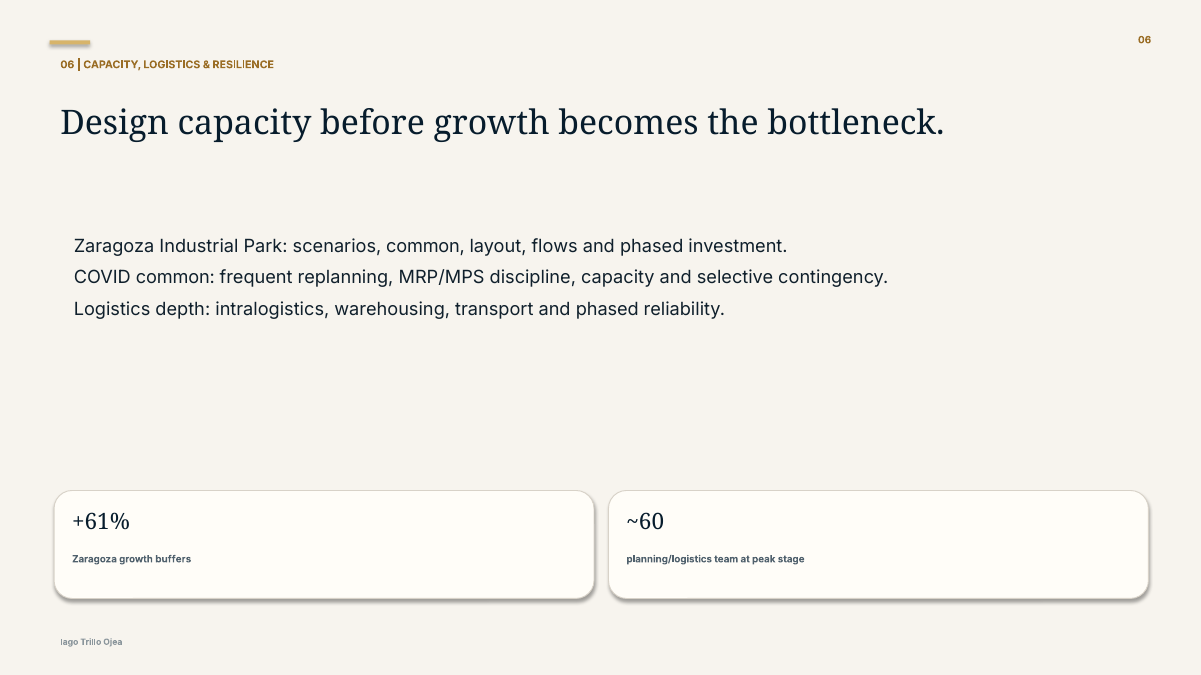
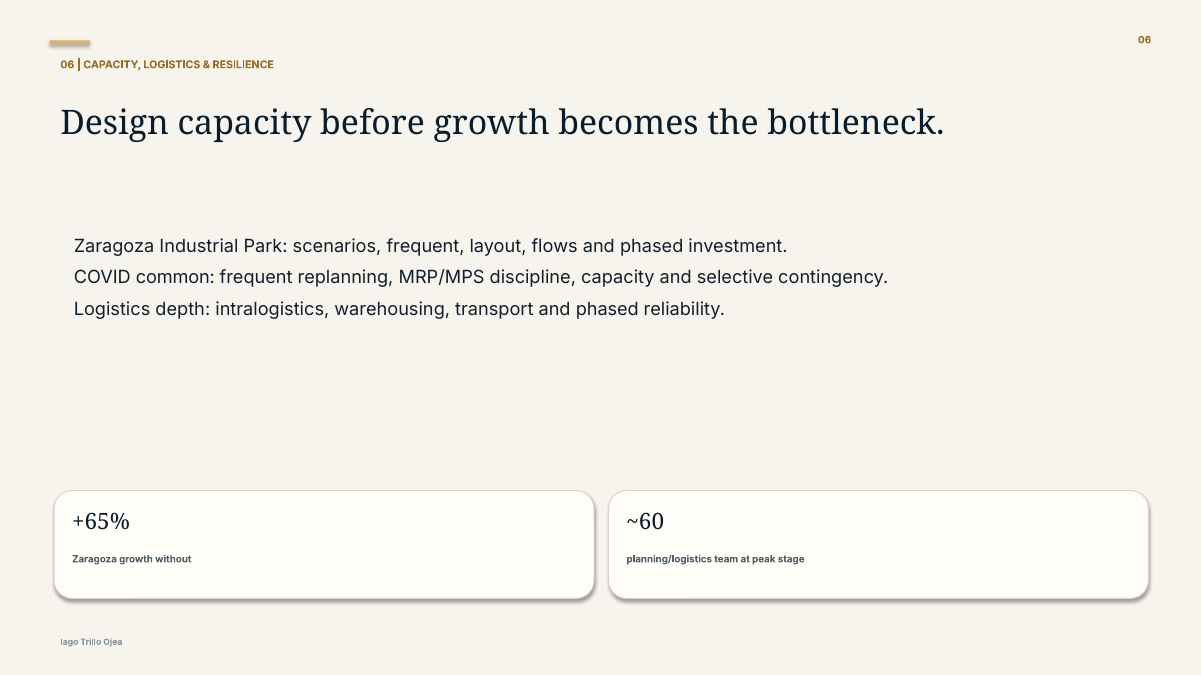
scenarios common: common -> frequent
+61%: +61% -> +65%
buffers: buffers -> without
